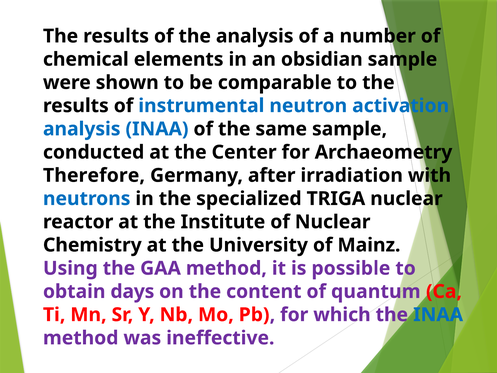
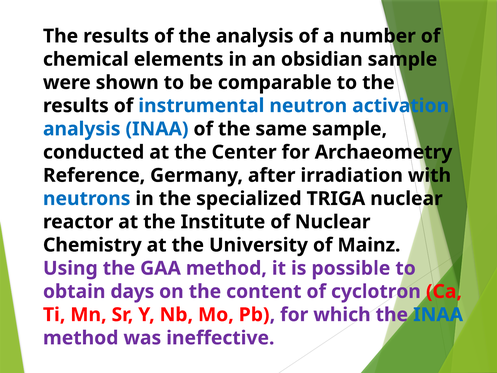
Therefore: Therefore -> Reference
quantum: quantum -> cyclotron
